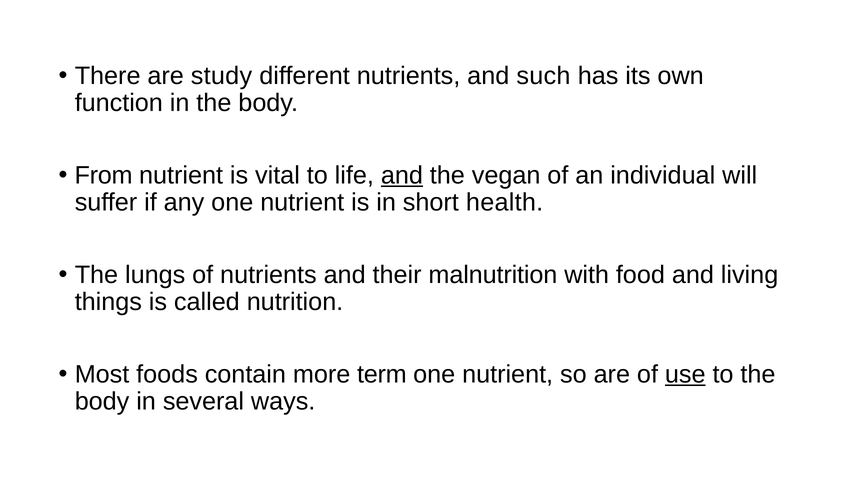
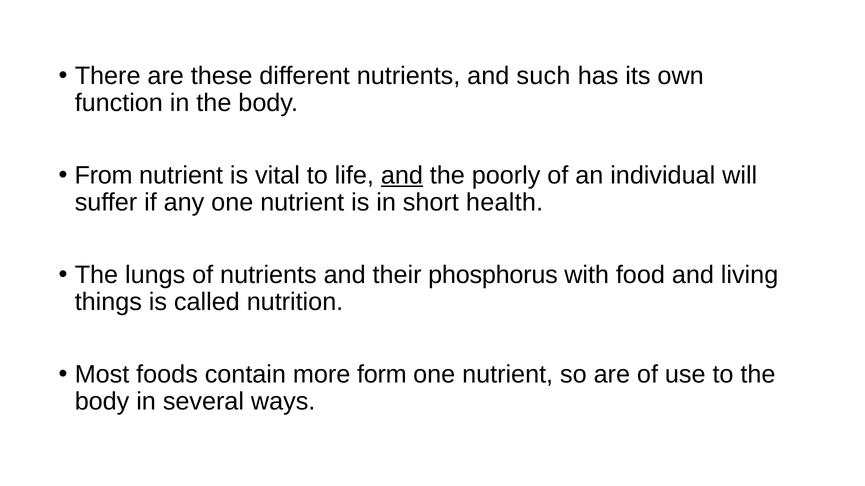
study: study -> these
vegan: vegan -> poorly
malnutrition: malnutrition -> phosphorus
term: term -> form
use underline: present -> none
